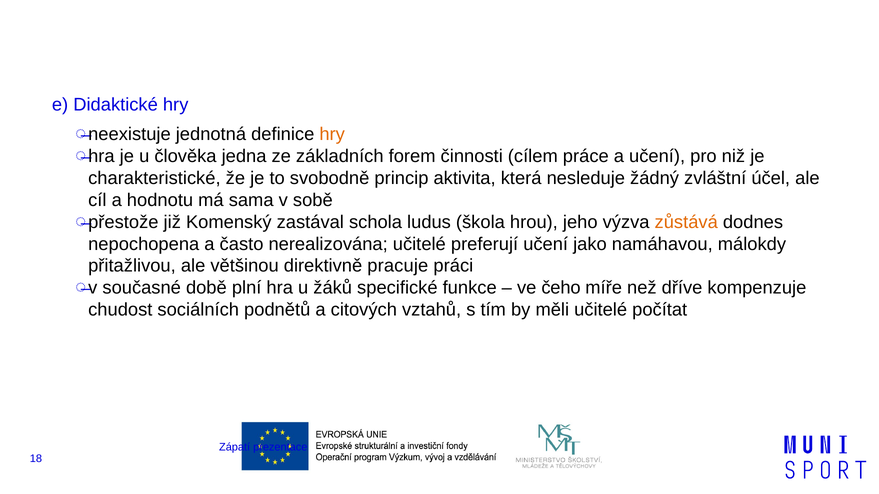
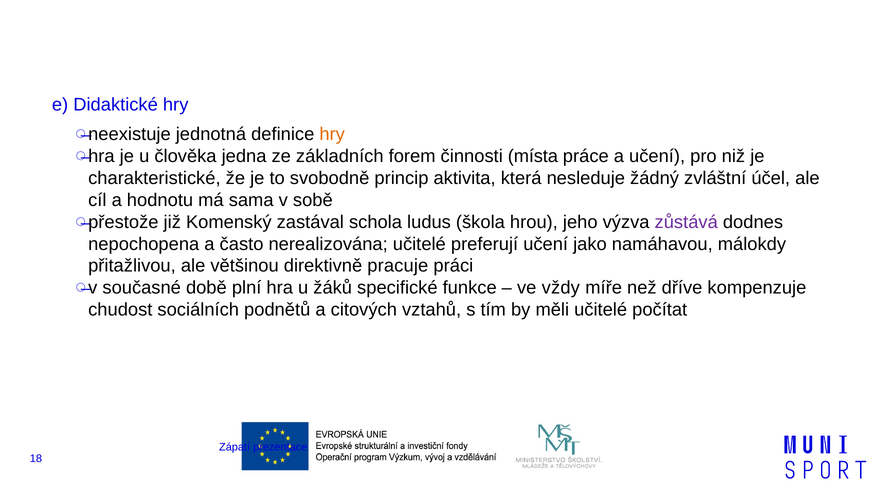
cílem: cílem -> místa
zůstává colour: orange -> purple
čeho: čeho -> vždy
